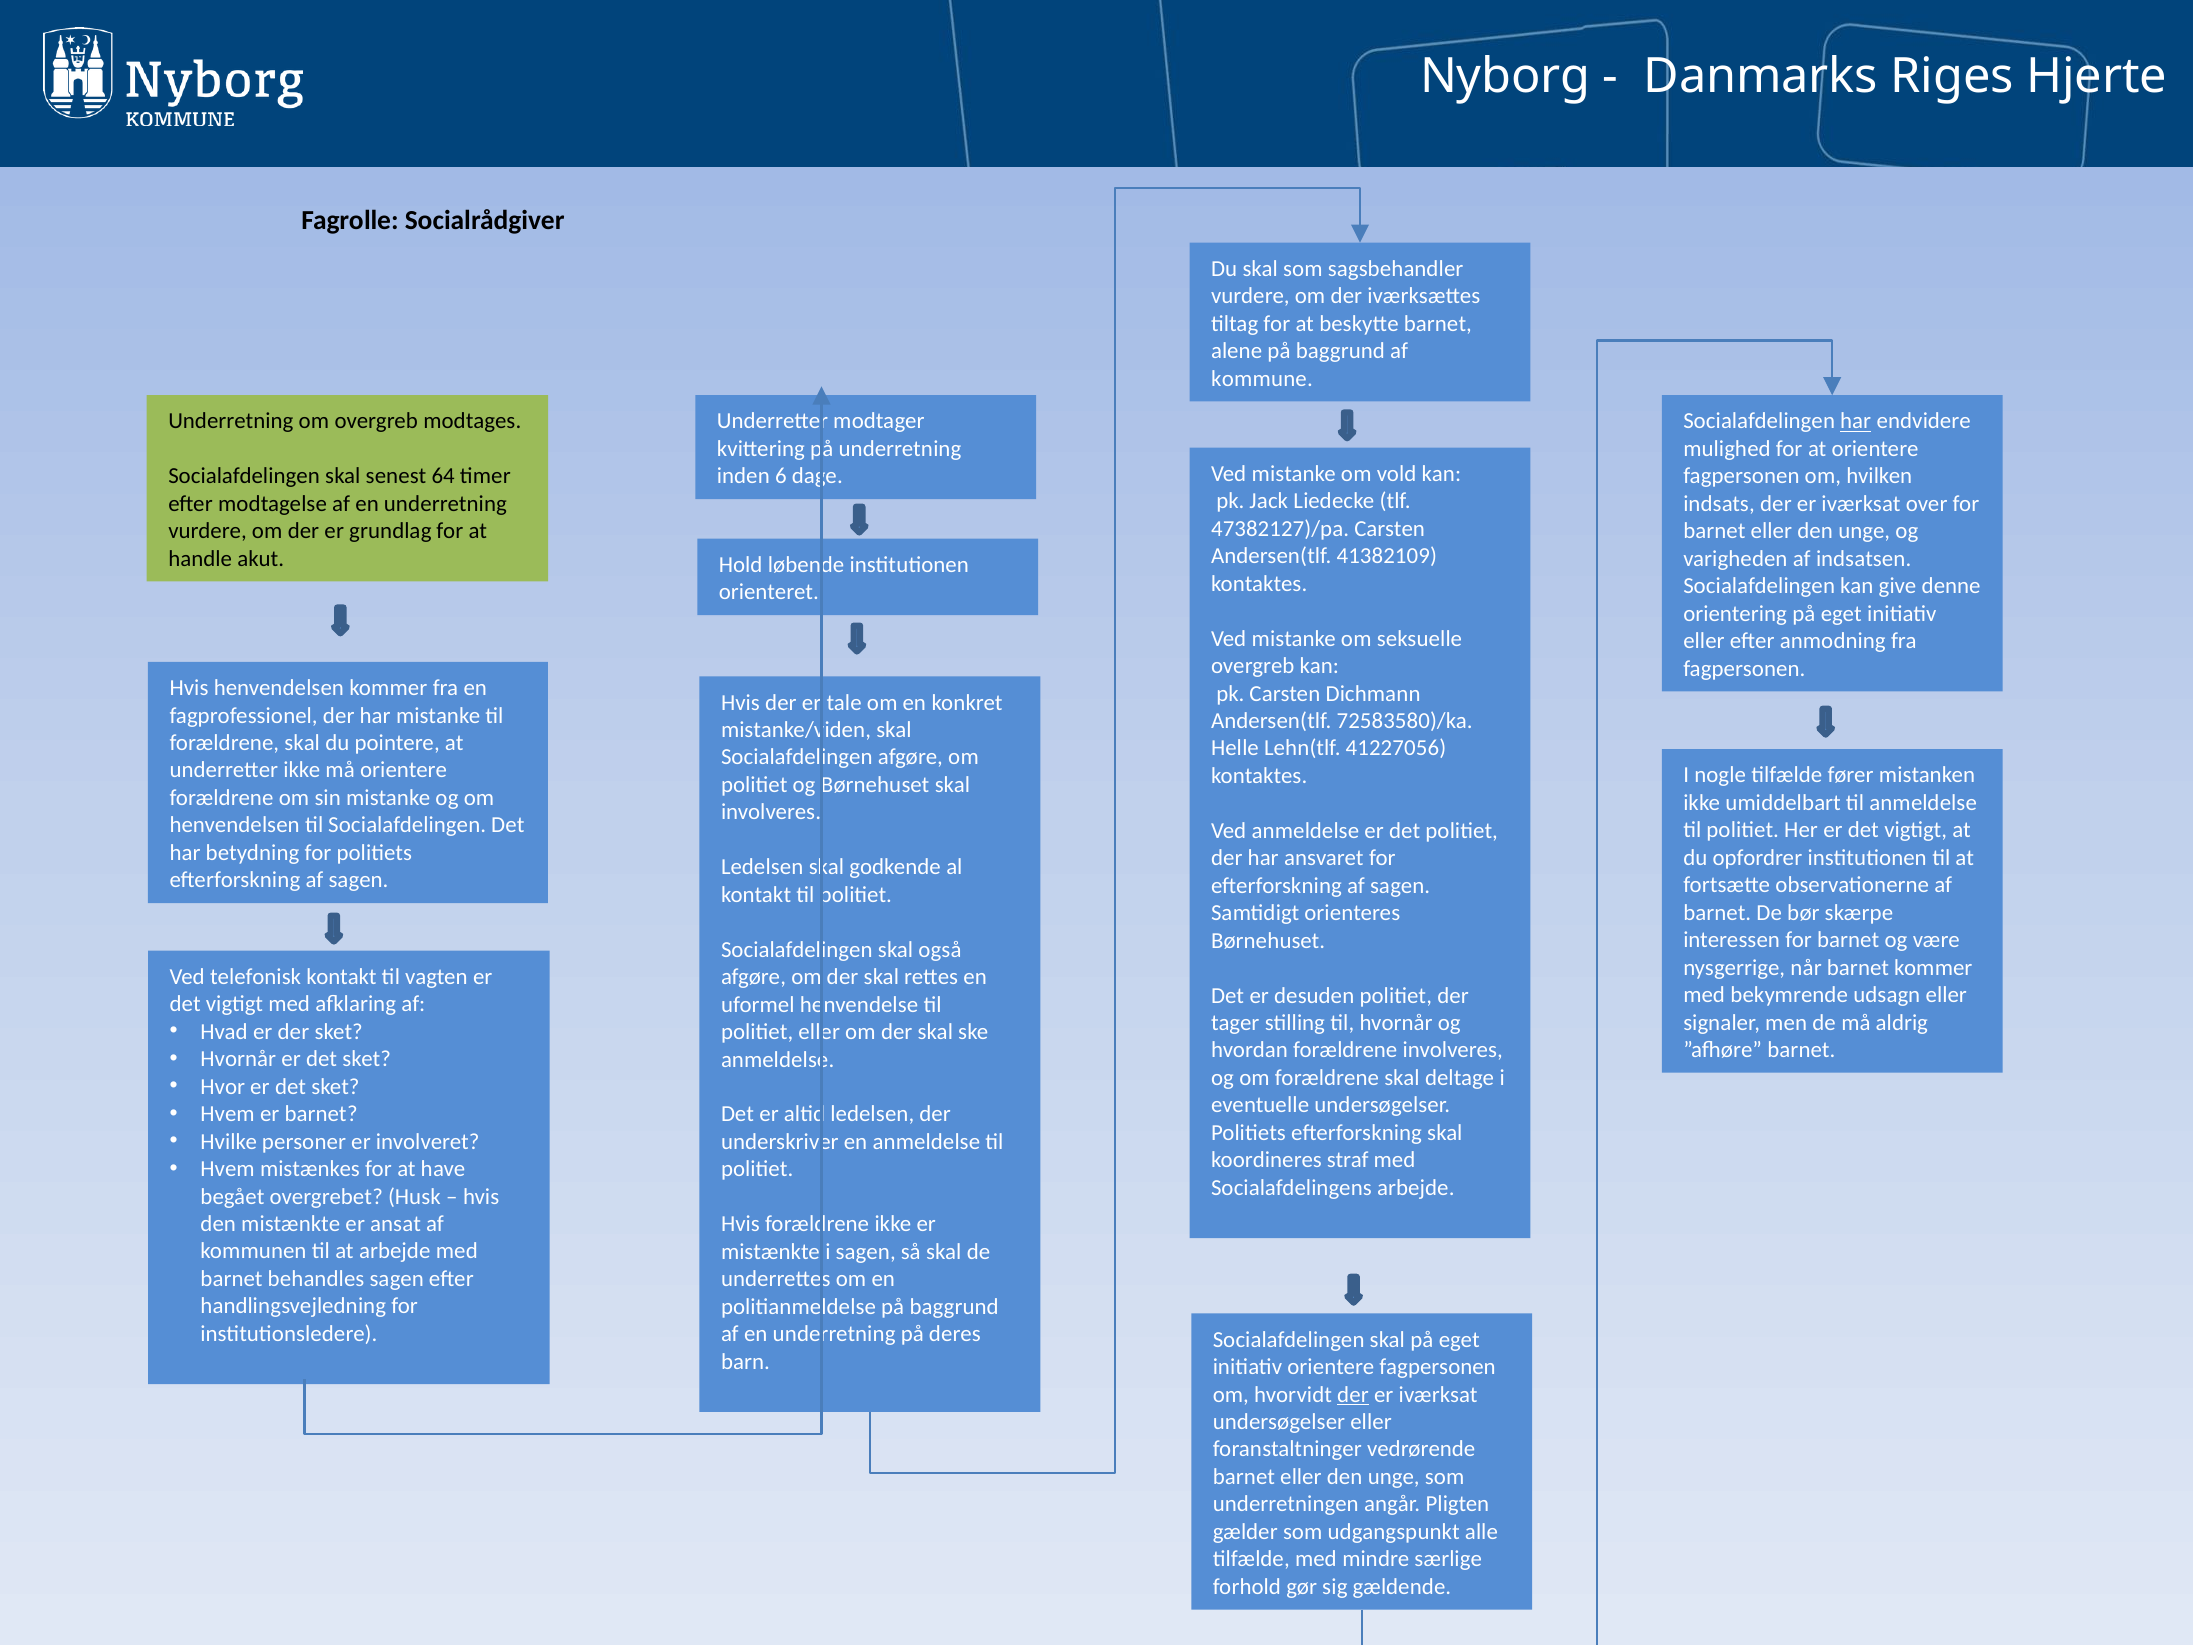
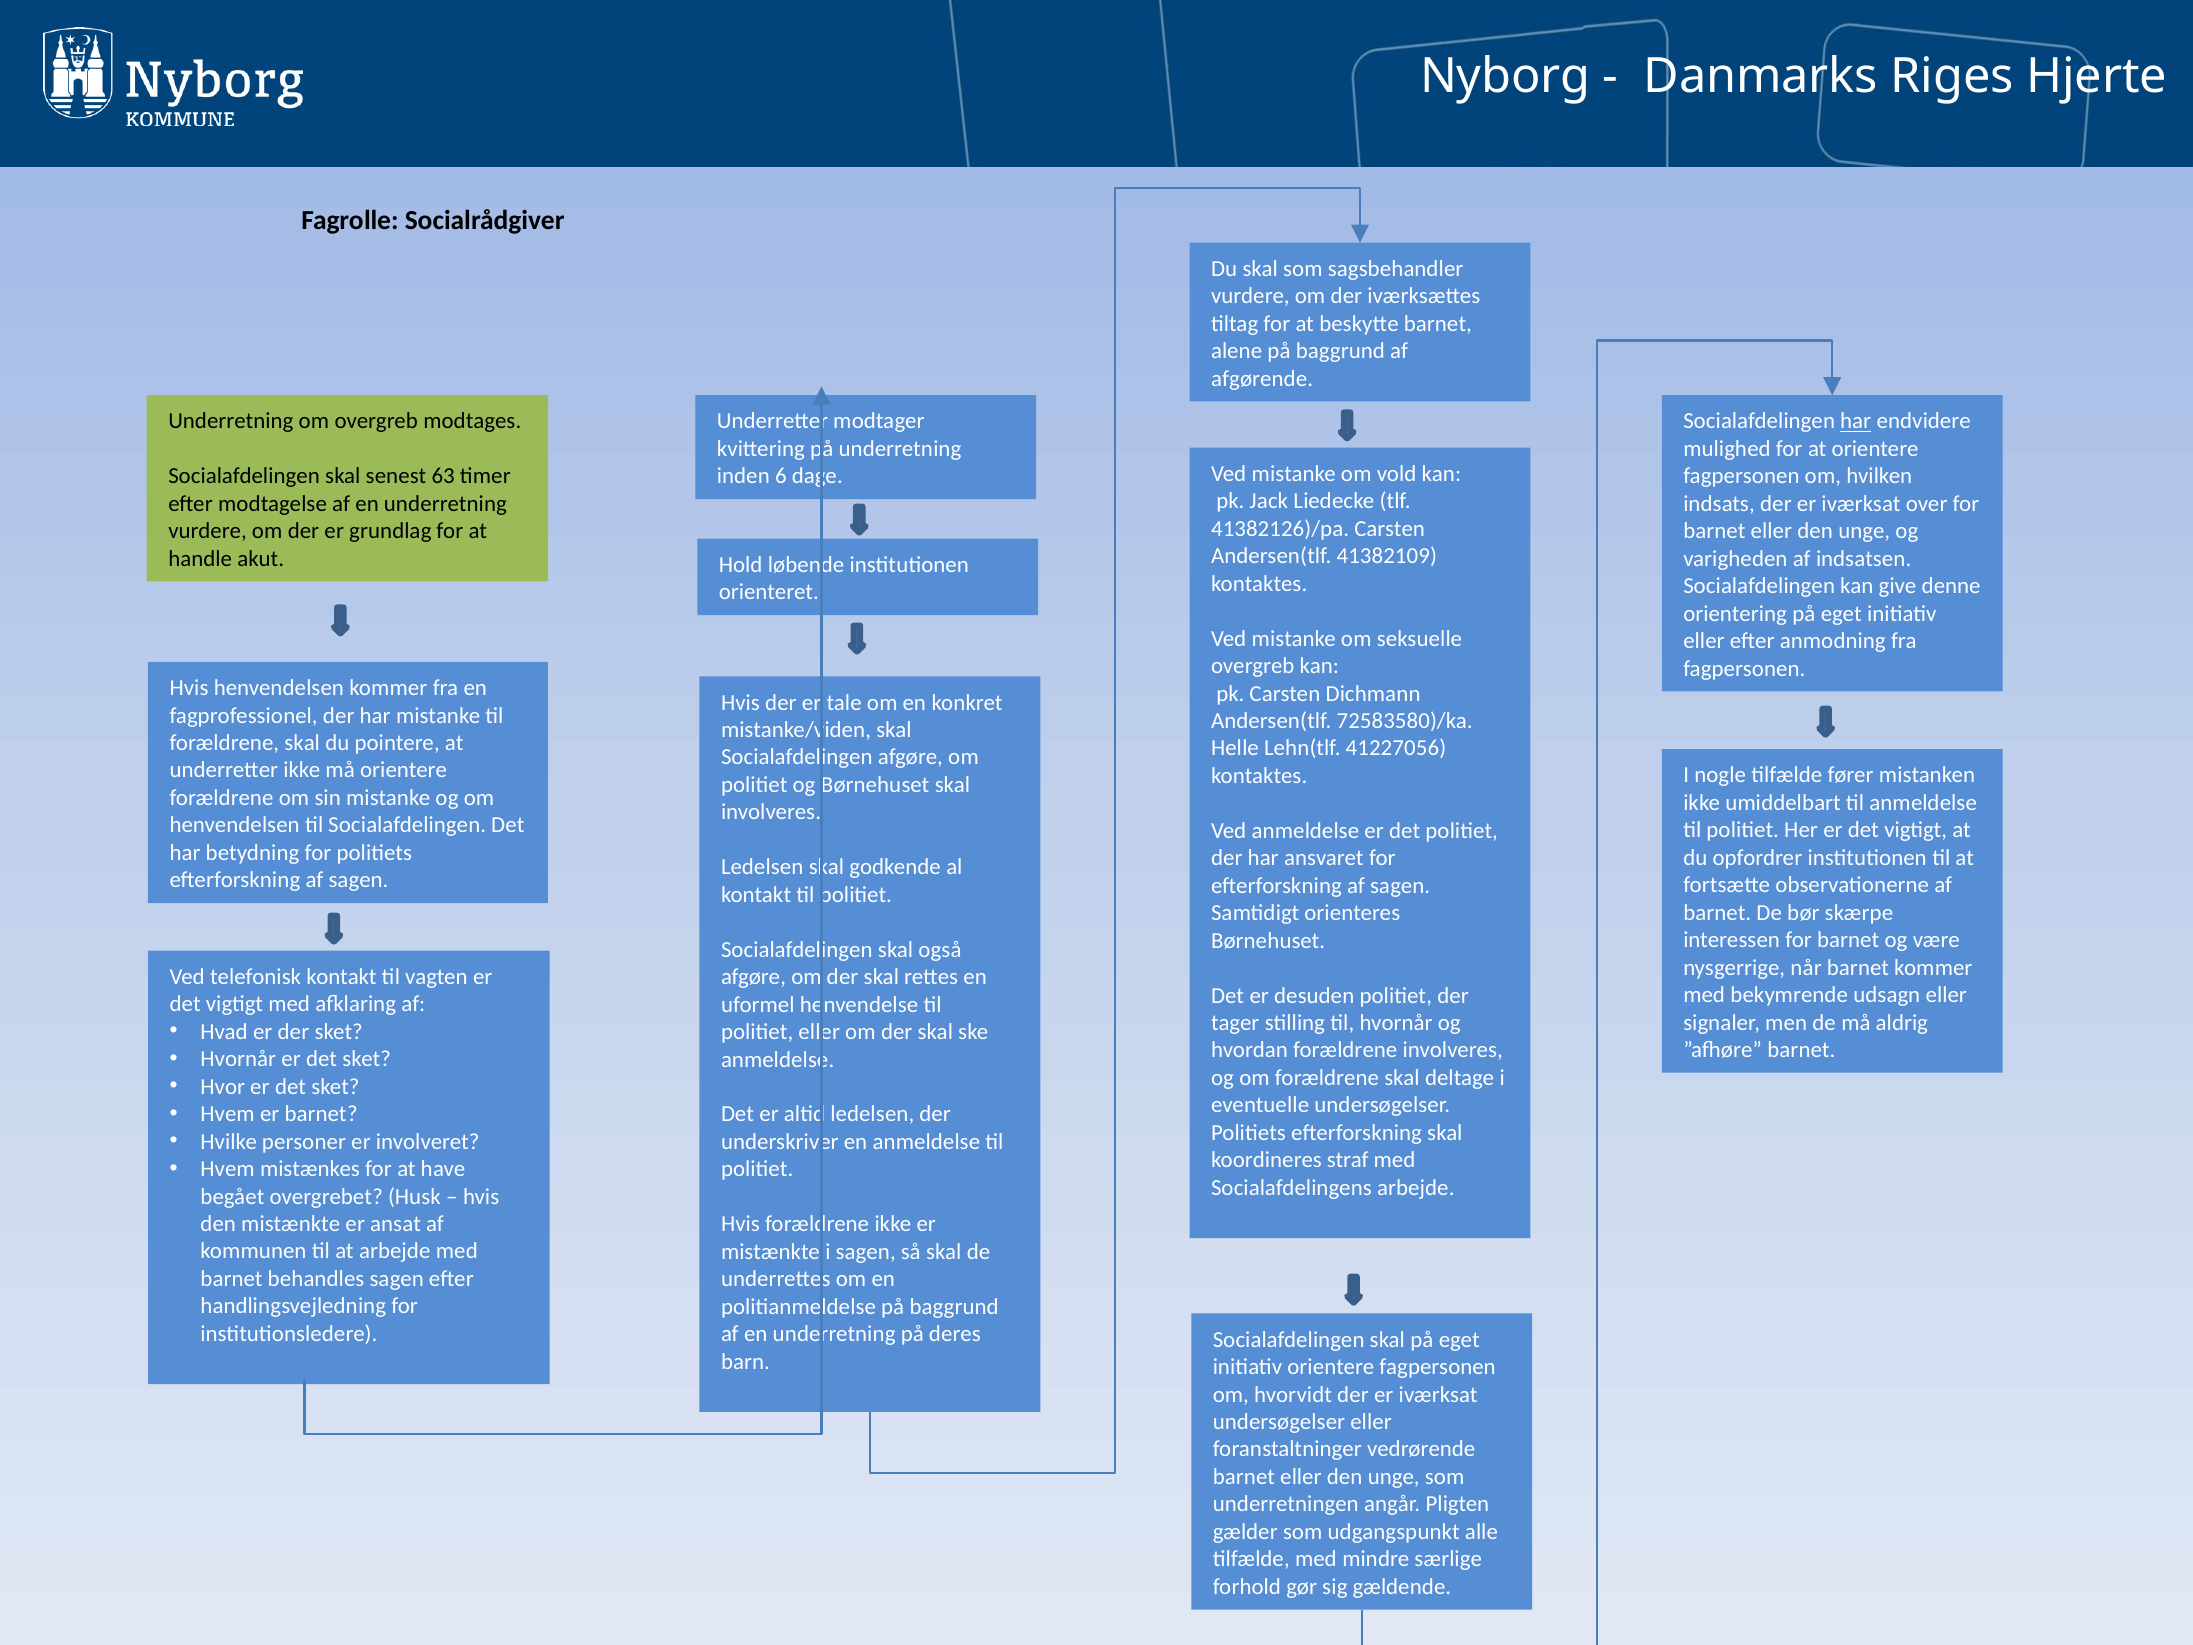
kommune: kommune -> afgørende
64: 64 -> 63
47382127)/pa: 47382127)/pa -> 41382126)/pa
der at (1353, 1394) underline: present -> none
